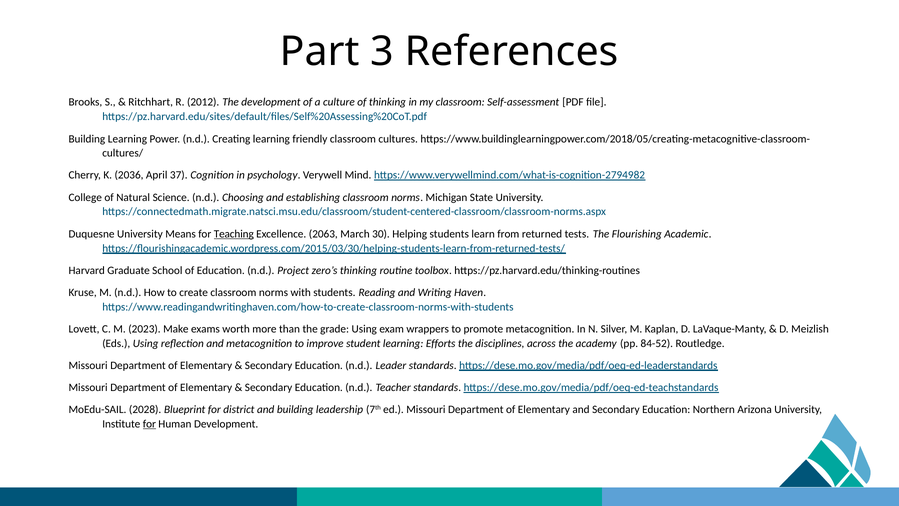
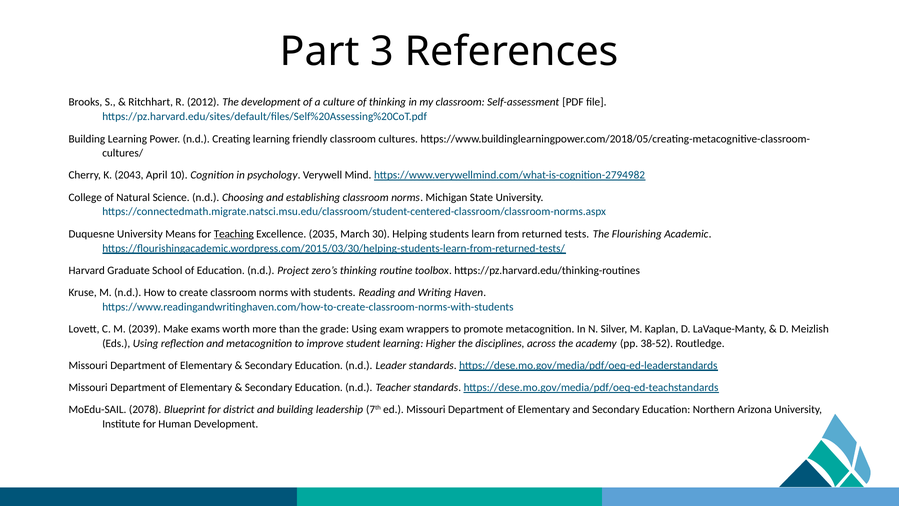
2036: 2036 -> 2043
37: 37 -> 10
2063: 2063 -> 2035
2023: 2023 -> 2039
Efforts: Efforts -> Higher
84-52: 84-52 -> 38-52
2028: 2028 -> 2078
for at (149, 424) underline: present -> none
